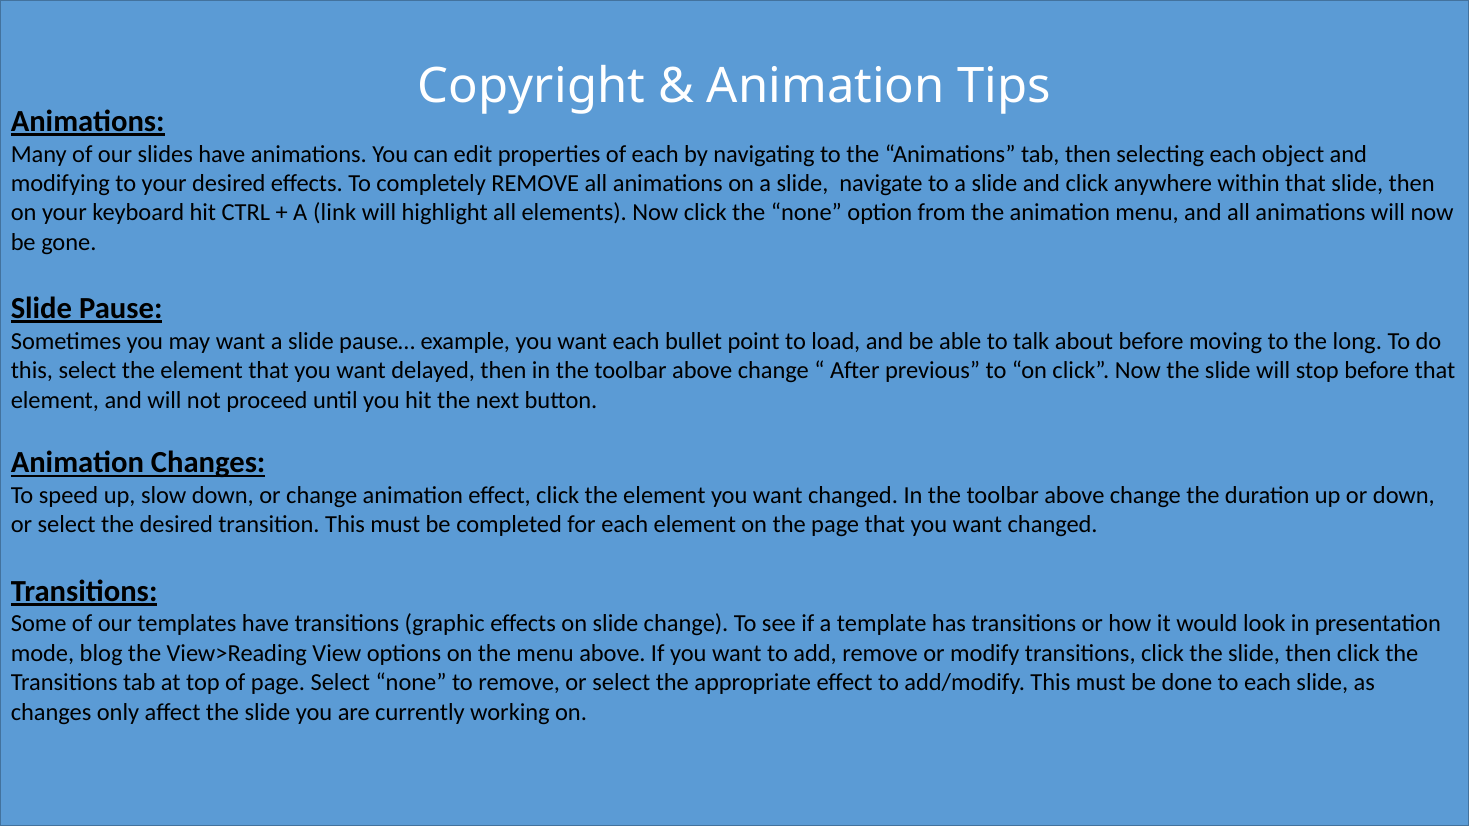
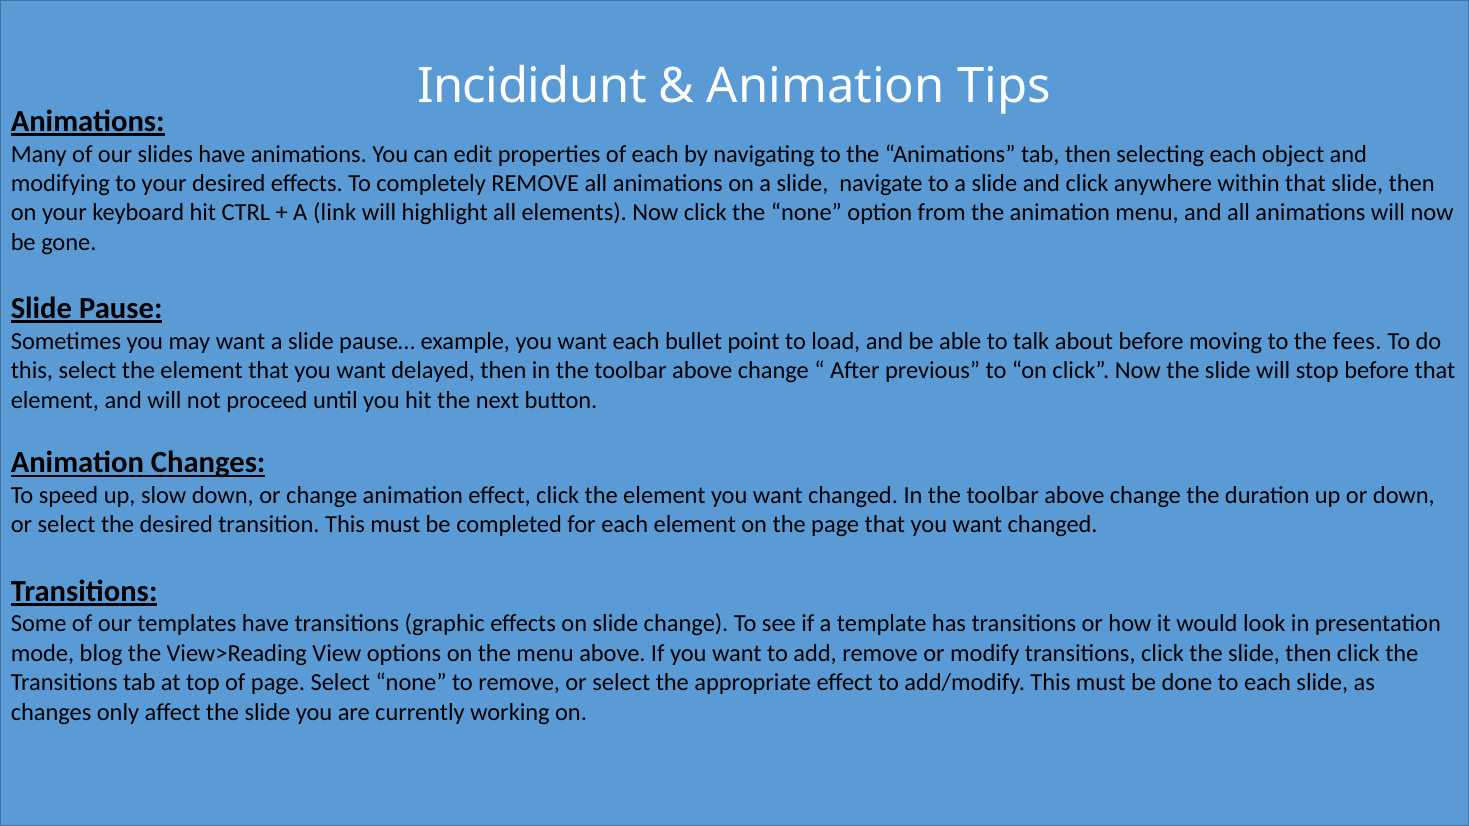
Copyright: Copyright -> Incididunt
long: long -> fees
